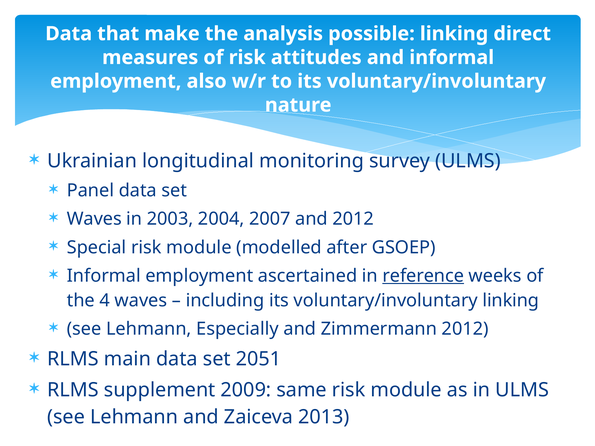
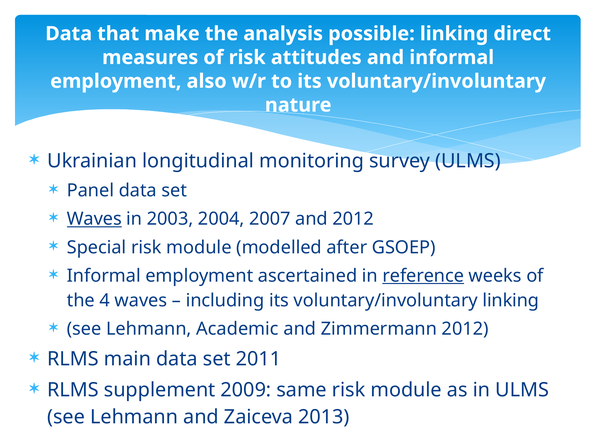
Waves at (94, 219) underline: none -> present
Especially: Especially -> Academic
2051: 2051 -> 2011
